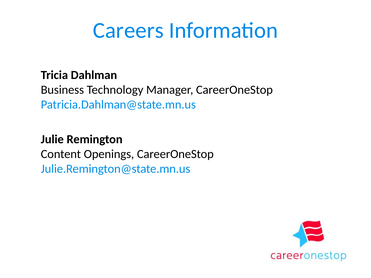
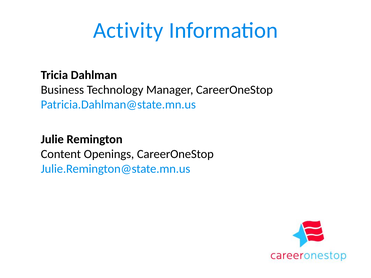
Careers: Careers -> Activity
